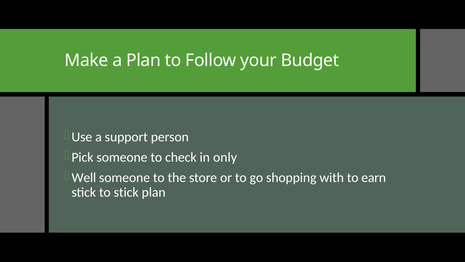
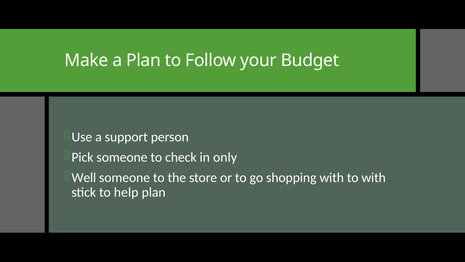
to earn: earn -> with
to stick: stick -> help
